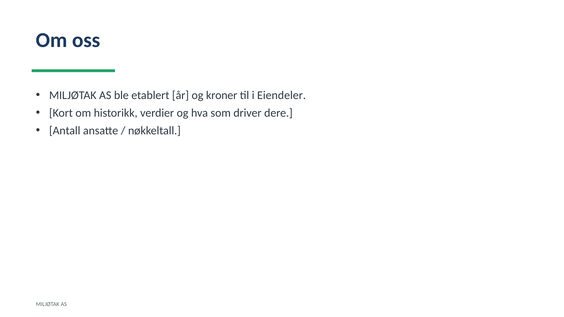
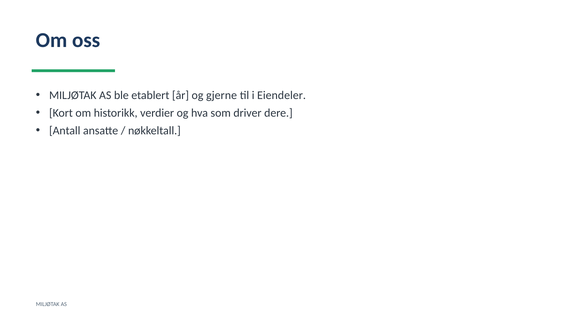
kroner: kroner -> gjerne
